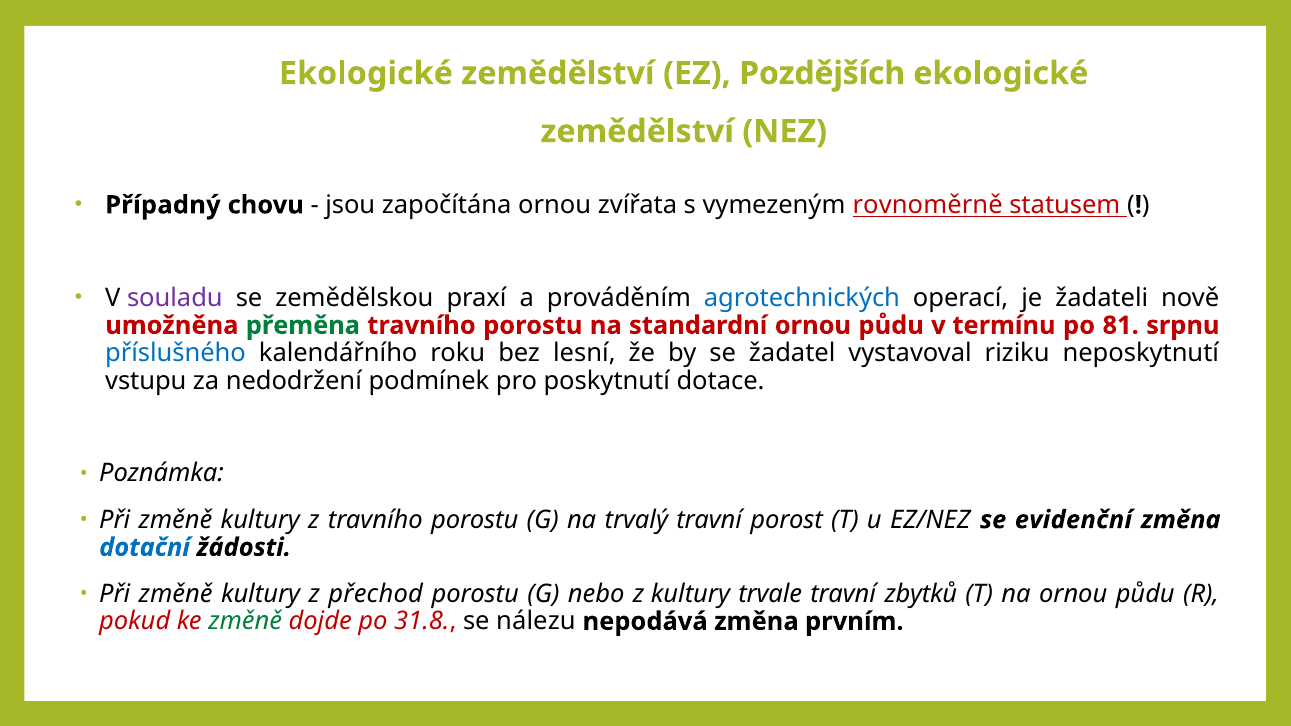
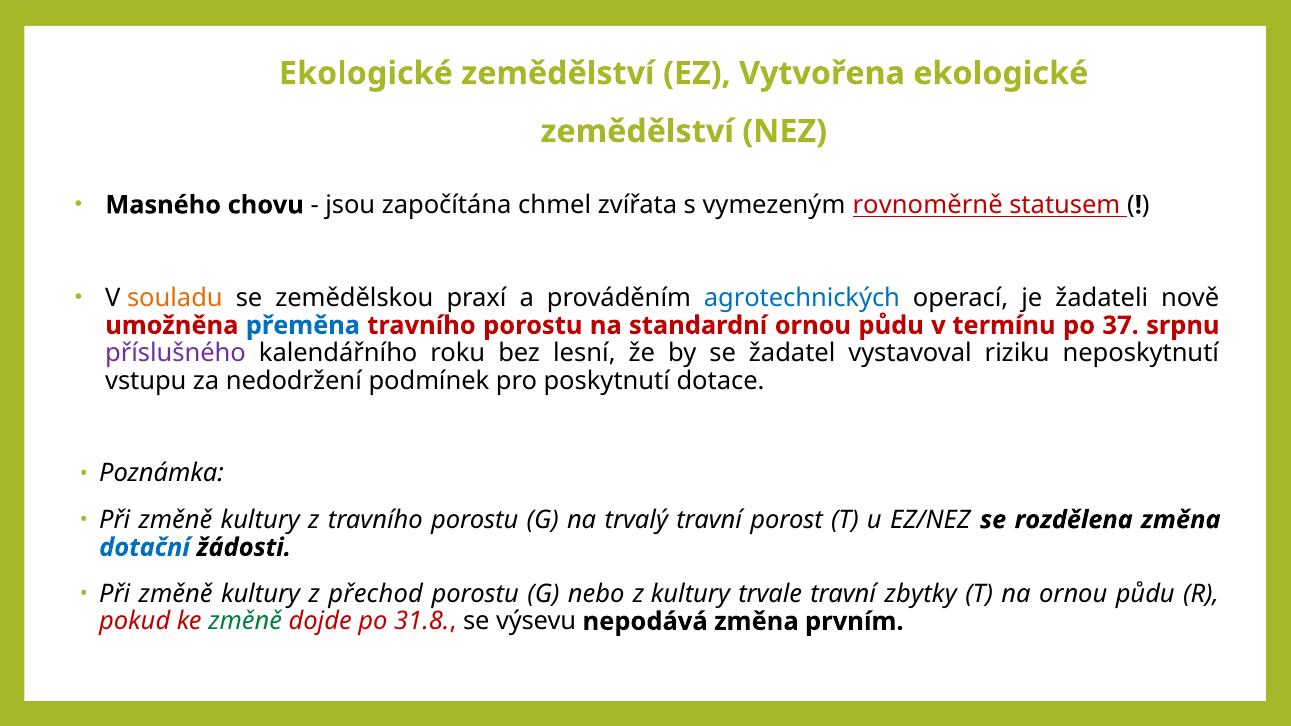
Pozdějších: Pozdějších -> Vytvořena
Případný: Případný -> Masného
započítána ornou: ornou -> chmel
souladu colour: purple -> orange
přeměna colour: green -> blue
81: 81 -> 37
příslušného colour: blue -> purple
evidenční: evidenční -> rozdělena
zbytků: zbytků -> zbytky
nálezu: nálezu -> výsevu
